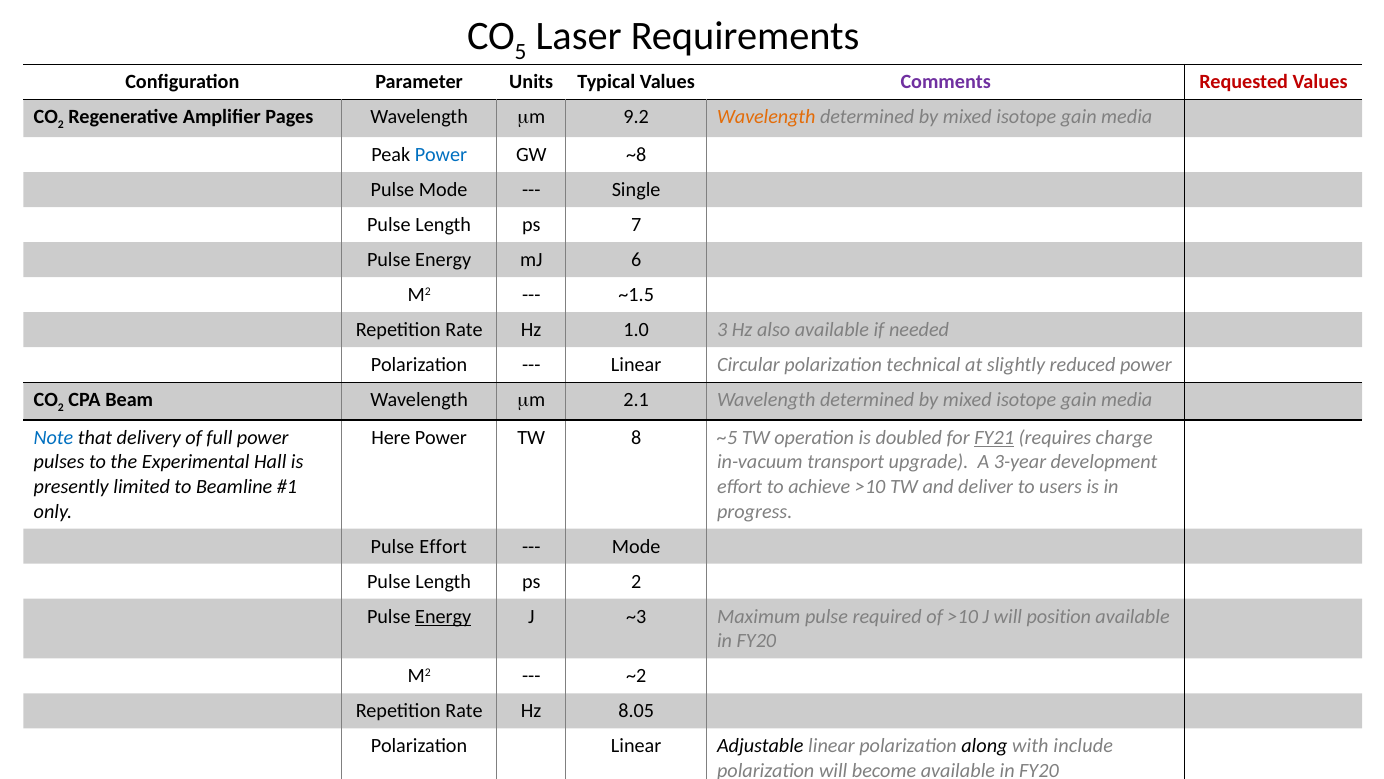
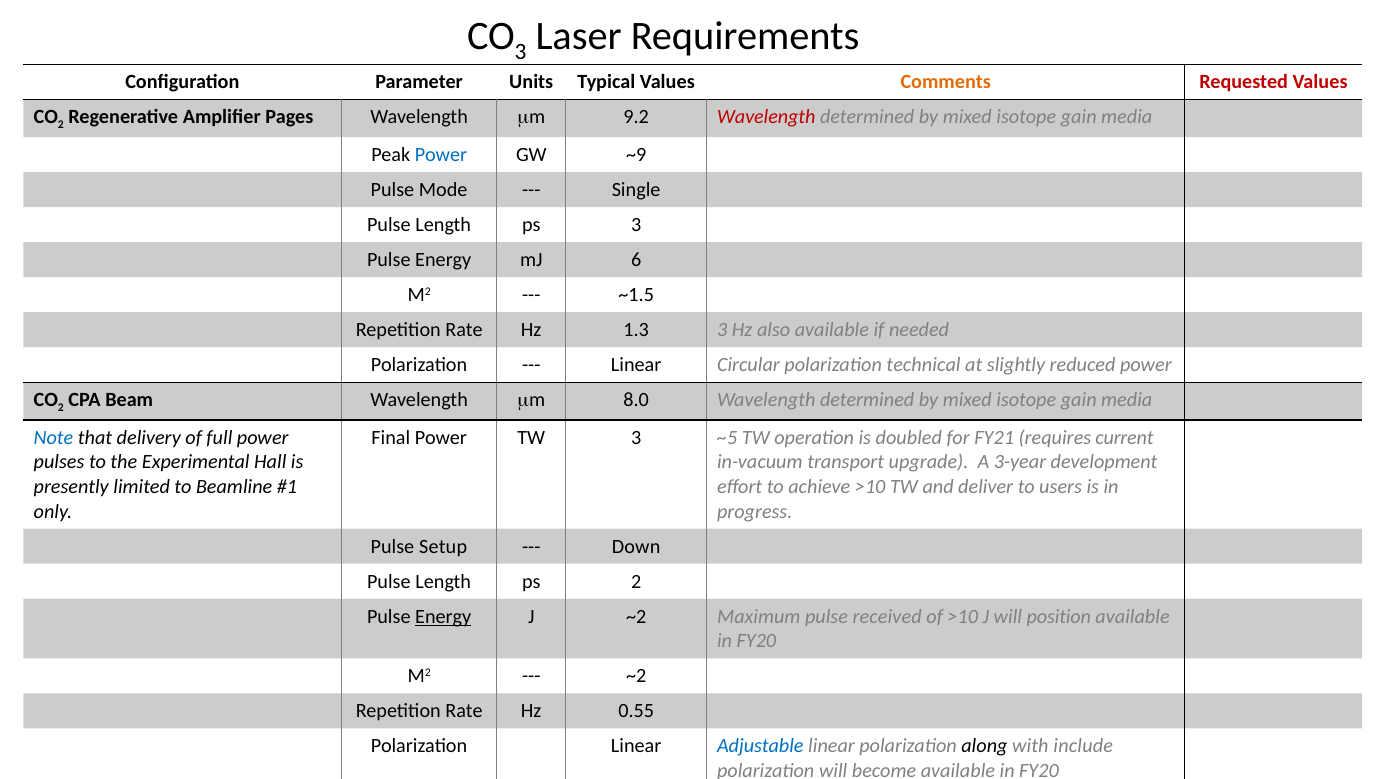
5 at (521, 52): 5 -> 3
Comments colour: purple -> orange
Wavelength at (766, 117) colour: orange -> red
~8: ~8 -> ~9
ps 7: 7 -> 3
1.0: 1.0 -> 1.3
2.1: 2.1 -> 8.0
Here: Here -> Final
TW 8: 8 -> 3
FY21 underline: present -> none
charge: charge -> current
Pulse Effort: Effort -> Setup
Mode at (636, 546): Mode -> Down
J ~3: ~3 -> ~2
required: required -> received
8.05: 8.05 -> 0.55
Adjustable colour: black -> blue
